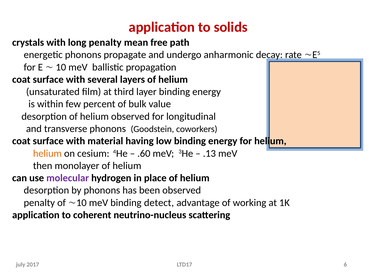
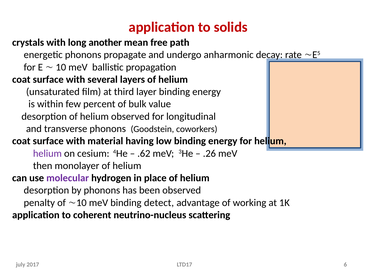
long penalty: penalty -> another
helium at (47, 153) colour: orange -> purple
.60: .60 -> .62
.13: .13 -> .26
